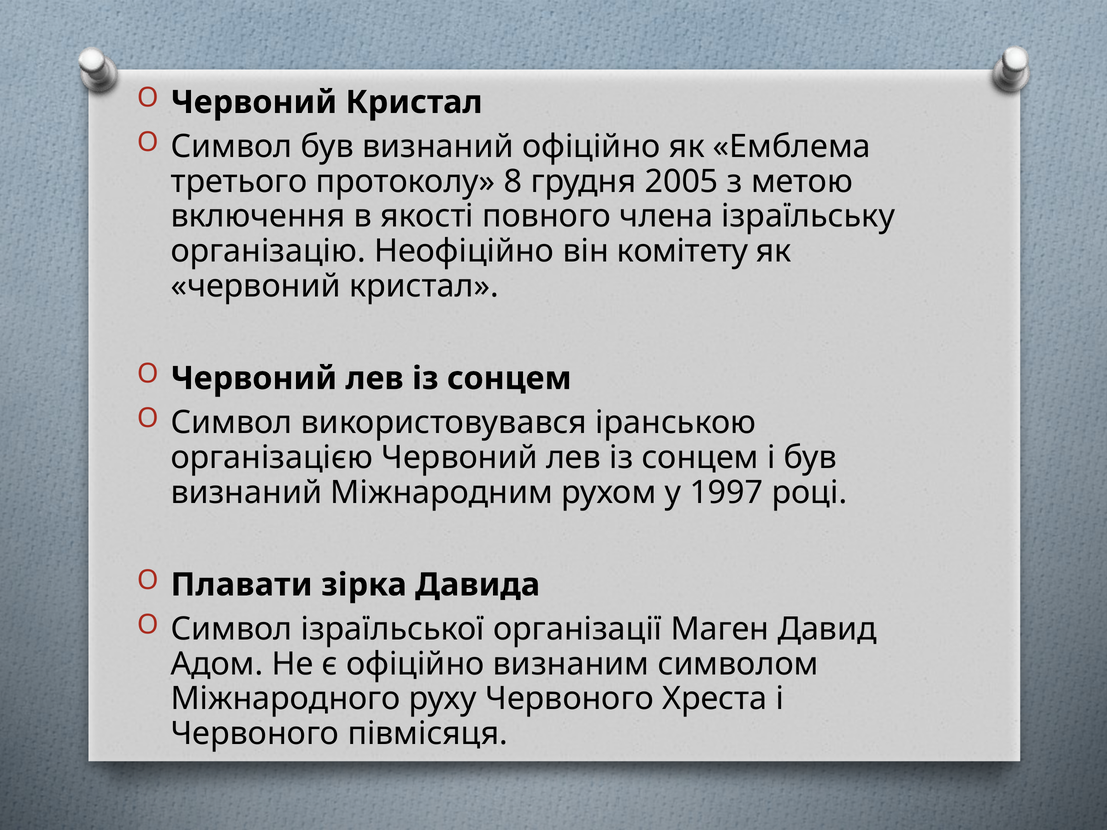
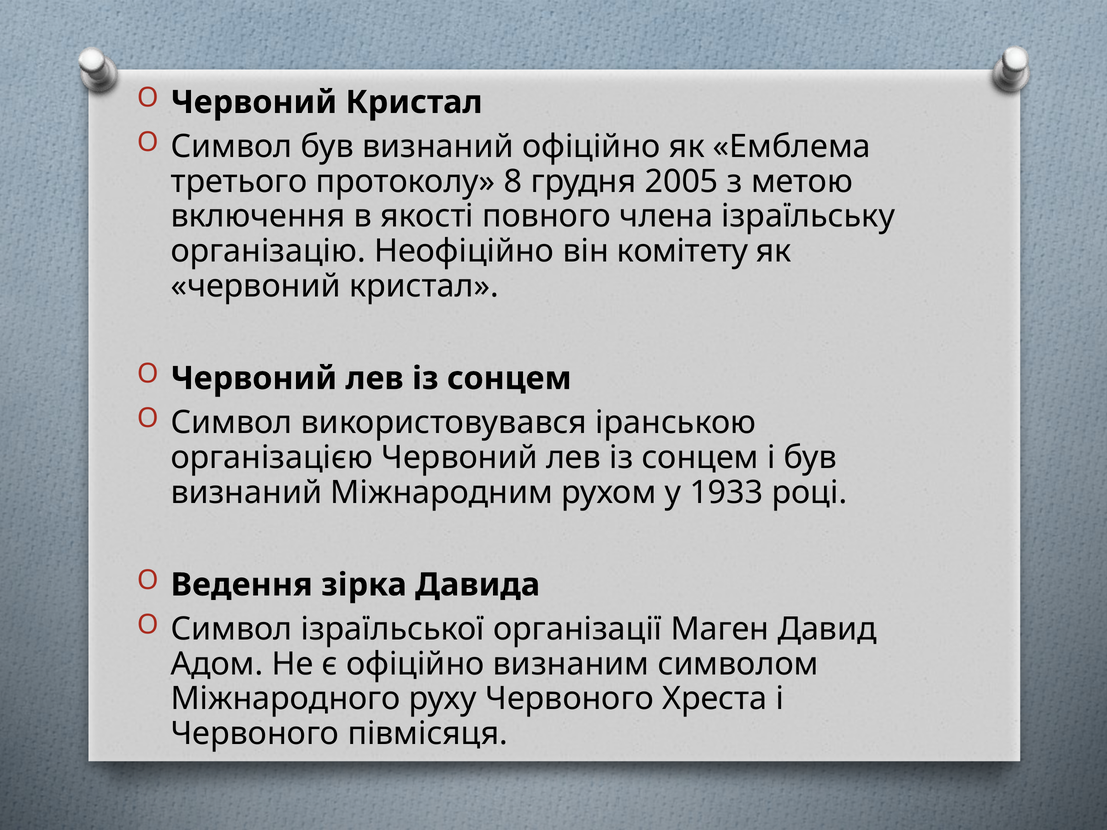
1997: 1997 -> 1933
Плавати: Плавати -> Ведення
